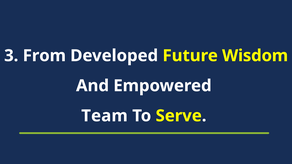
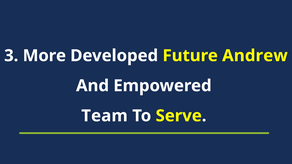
From: From -> More
Wisdom: Wisdom -> Andrew
